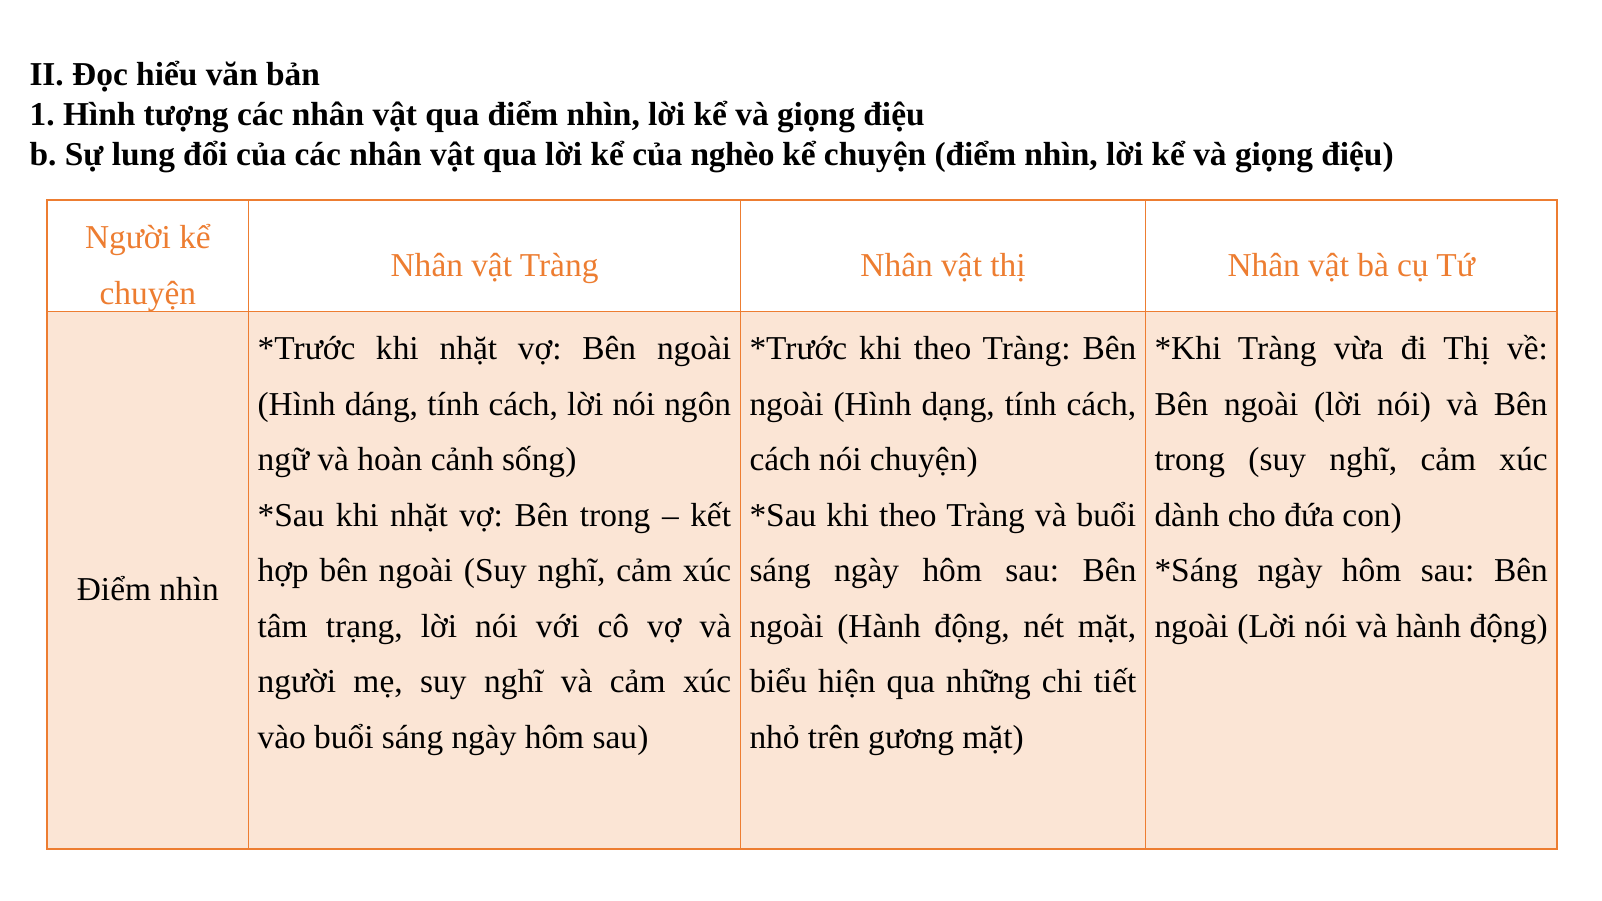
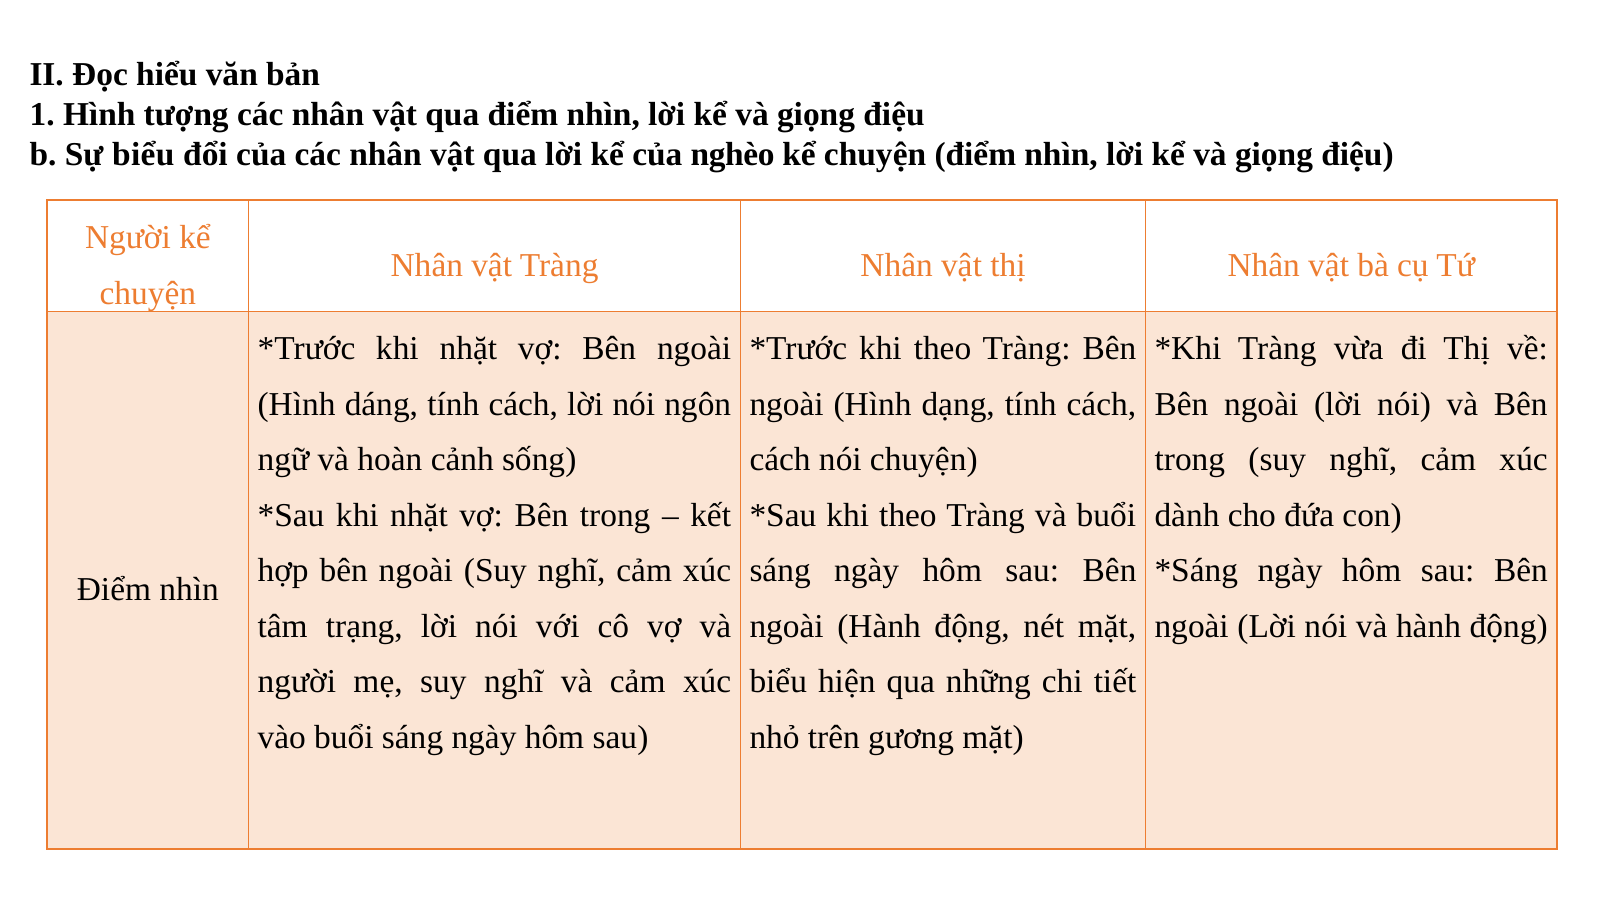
Sự lung: lung -> biểu
